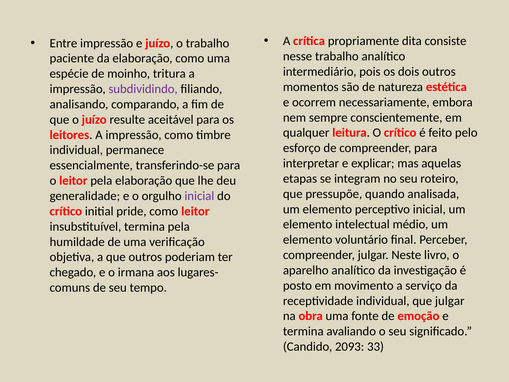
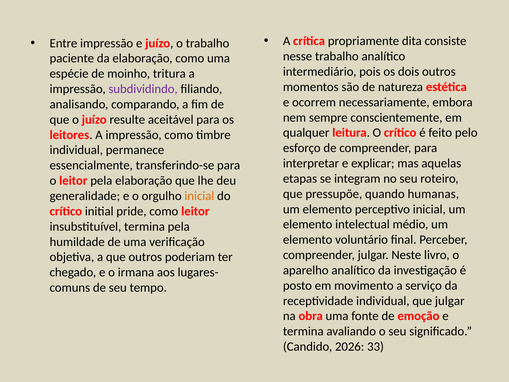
analisada: analisada -> humanas
inicial at (199, 196) colour: purple -> orange
2093: 2093 -> 2026
